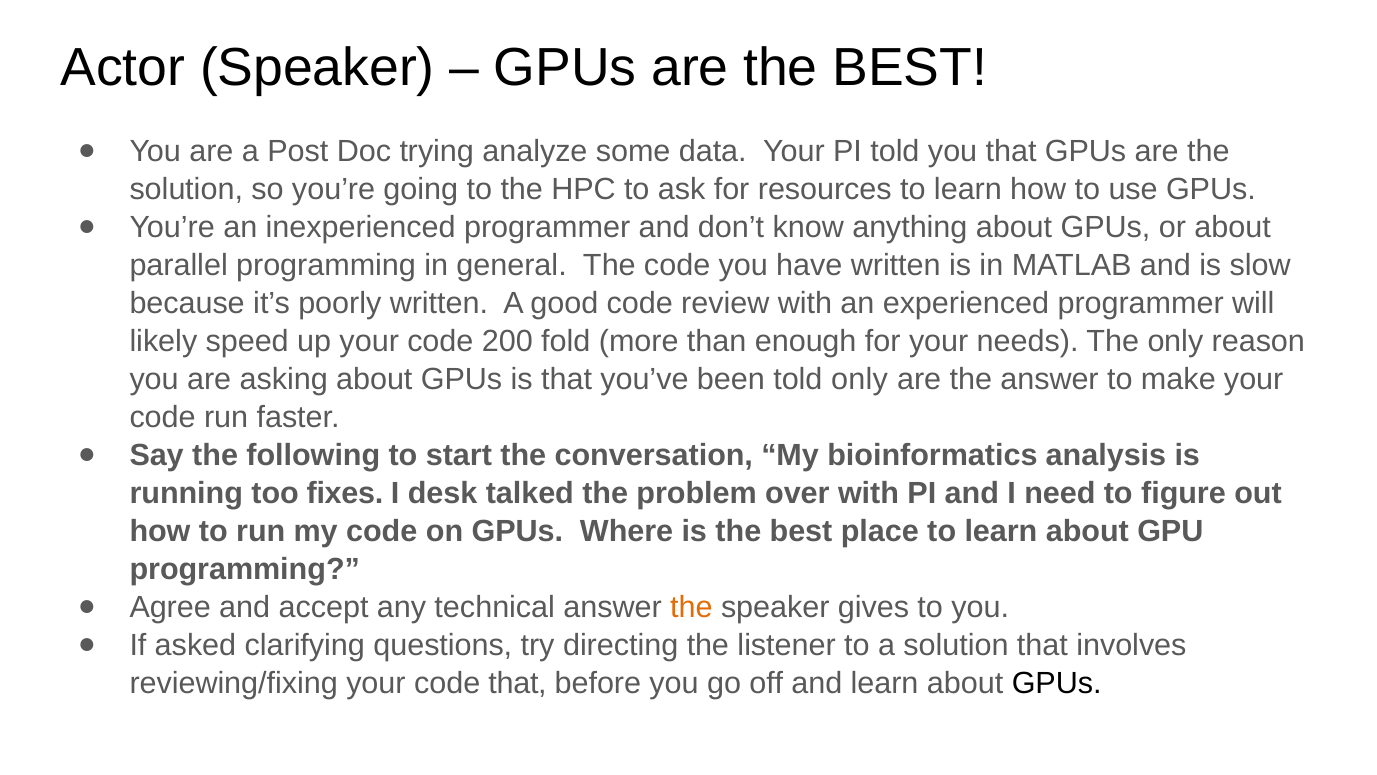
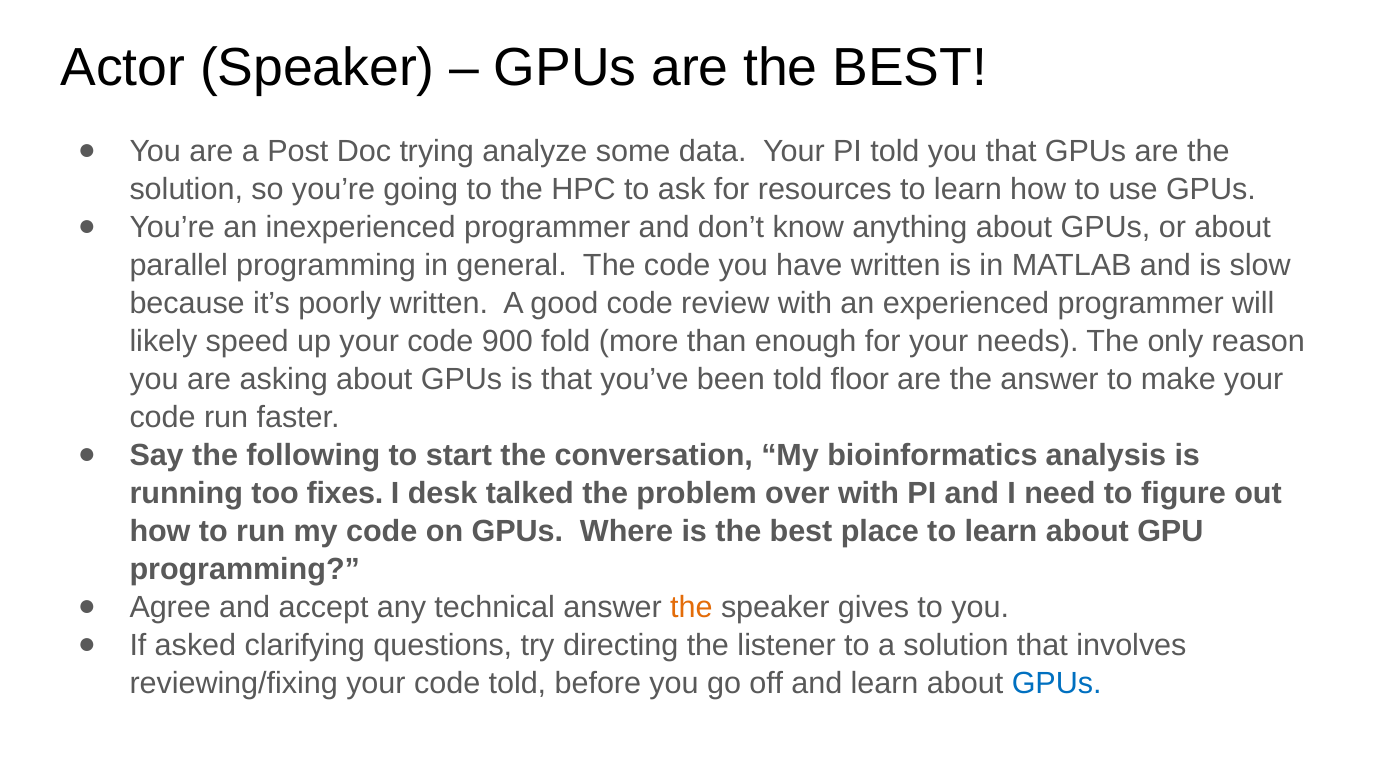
200: 200 -> 900
told only: only -> floor
code that: that -> told
GPUs at (1057, 683) colour: black -> blue
